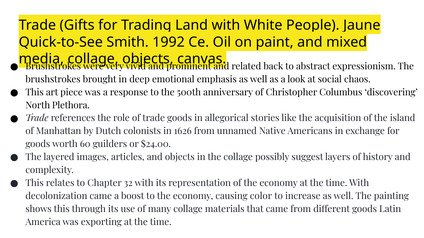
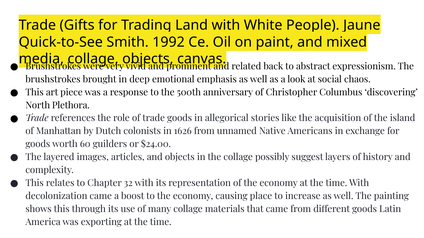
color: color -> place
